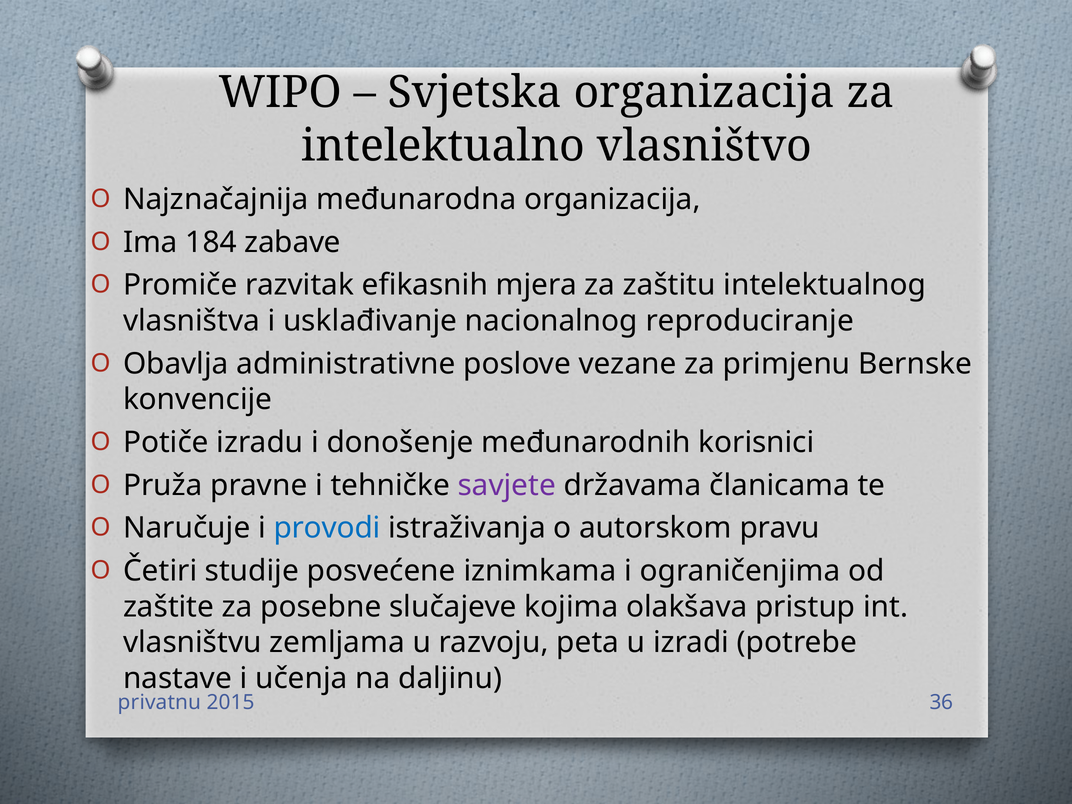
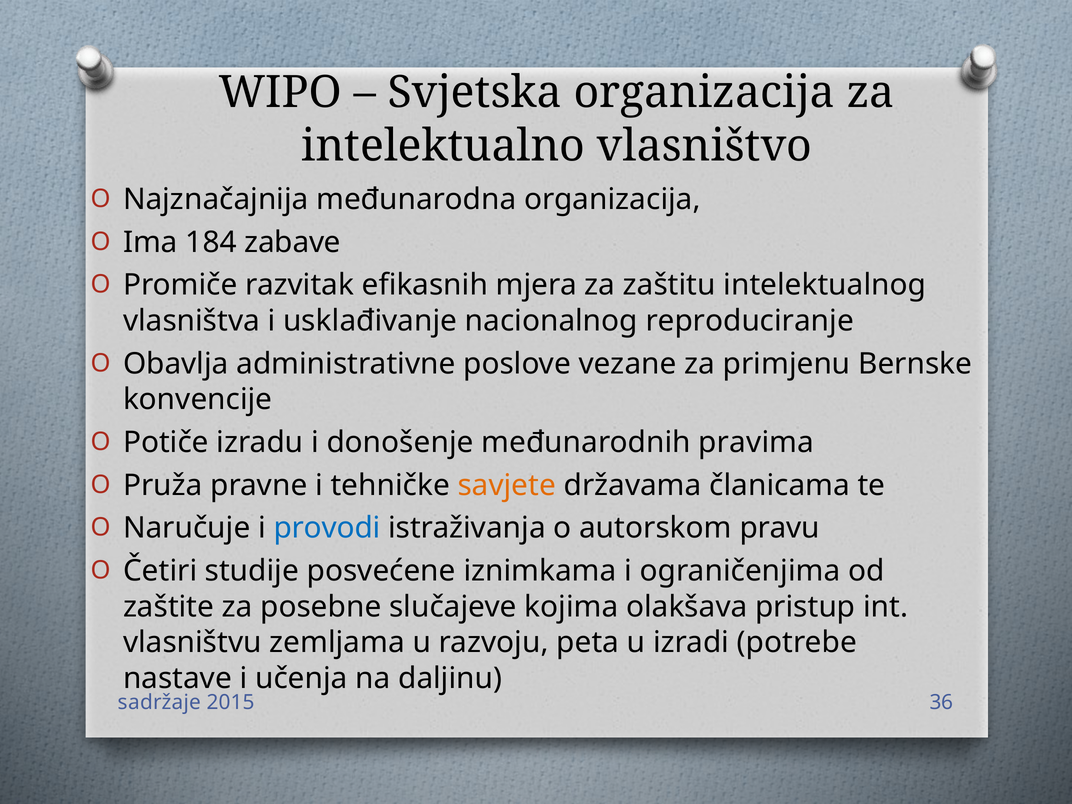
korisnici: korisnici -> pravima
savjete colour: purple -> orange
privatnu: privatnu -> sadržaje
